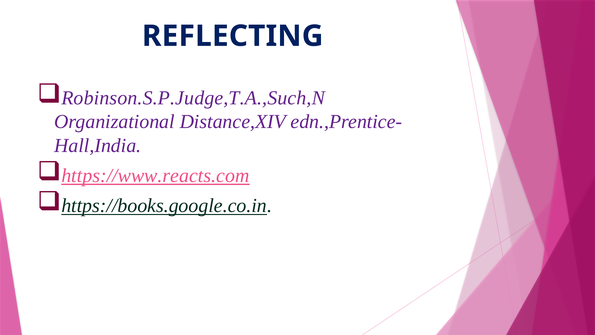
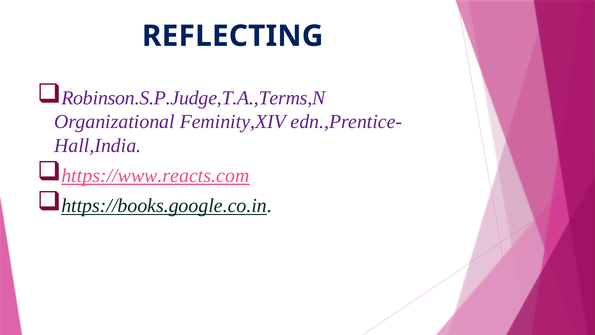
Robinson.S.P.Judge,T.A.,Such,N: Robinson.S.P.Judge,T.A.,Such,N -> Robinson.S.P.Judge,T.A.,Terms,N
Distance,XIV: Distance,XIV -> Feminity,XIV
